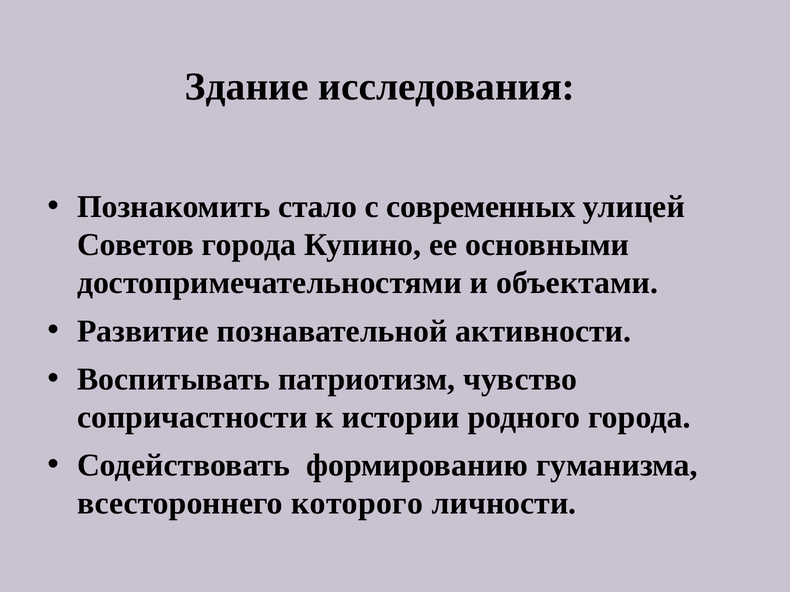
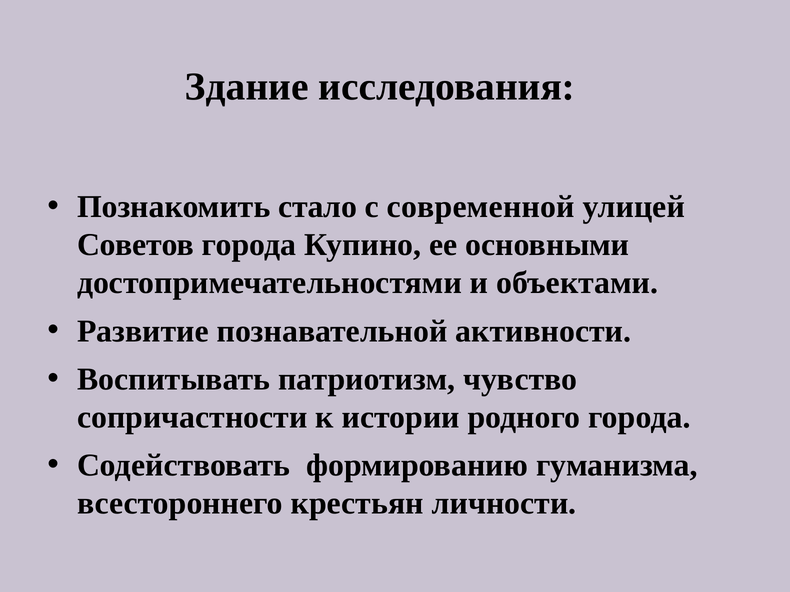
современных: современных -> современной
которого: которого -> крестьян
